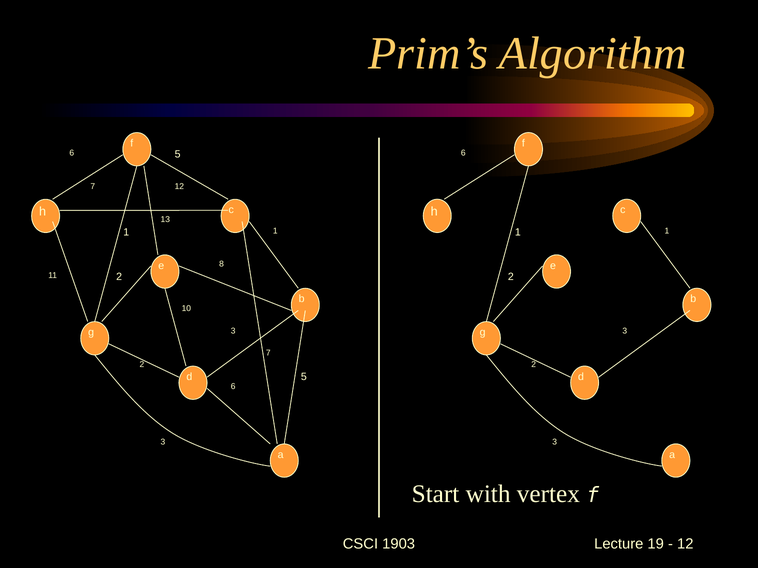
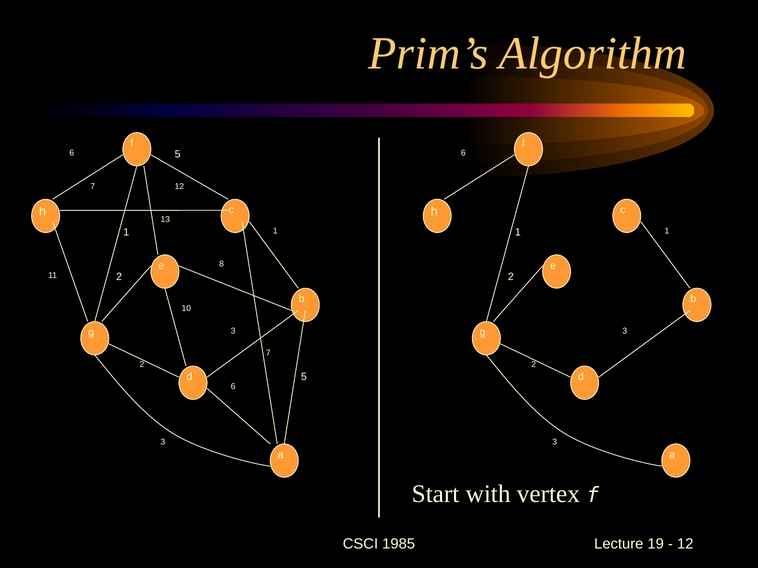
1903: 1903 -> 1985
